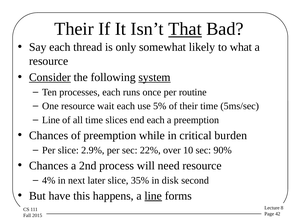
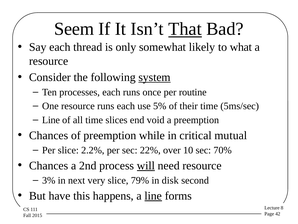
Their at (74, 29): Their -> Seem
Consider underline: present -> none
resource wait: wait -> runs
end each: each -> void
burden: burden -> mutual
2.9%: 2.9% -> 2.2%
90%: 90% -> 70%
will underline: none -> present
4%: 4% -> 3%
later: later -> very
35%: 35% -> 79%
